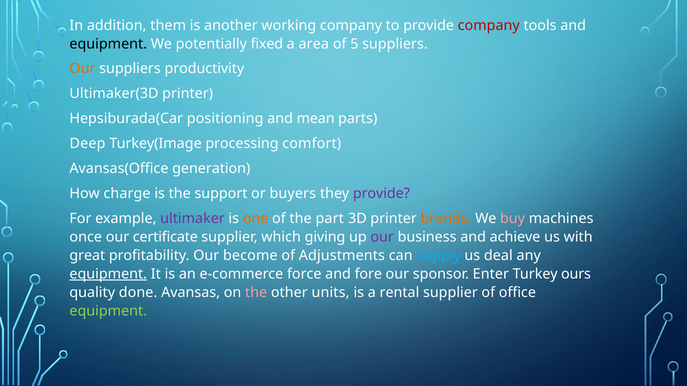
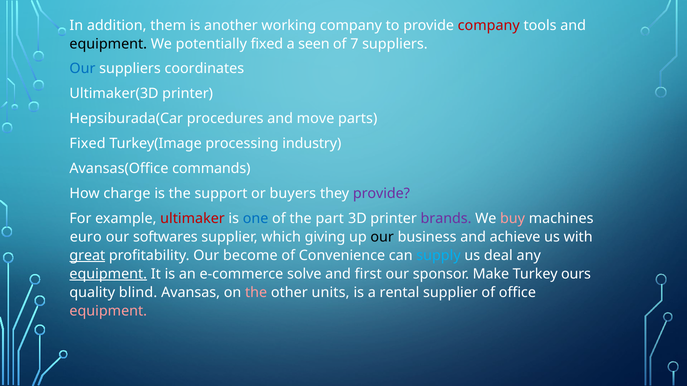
area: area -> seen
5: 5 -> 7
Our at (82, 69) colour: orange -> blue
productivity: productivity -> coordinates
positioning: positioning -> procedures
mean: mean -> move
Deep at (88, 144): Deep -> Fixed
comfort: comfort -> industry
generation: generation -> commands
ultimaker colour: purple -> red
one colour: orange -> blue
brands colour: orange -> purple
once: once -> euro
certificate: certificate -> softwares
our at (382, 237) colour: purple -> black
great underline: none -> present
Adjustments: Adjustments -> Convenience
force: force -> solve
fore: fore -> first
Enter: Enter -> Make
done: done -> blind
equipment at (108, 311) colour: light green -> pink
